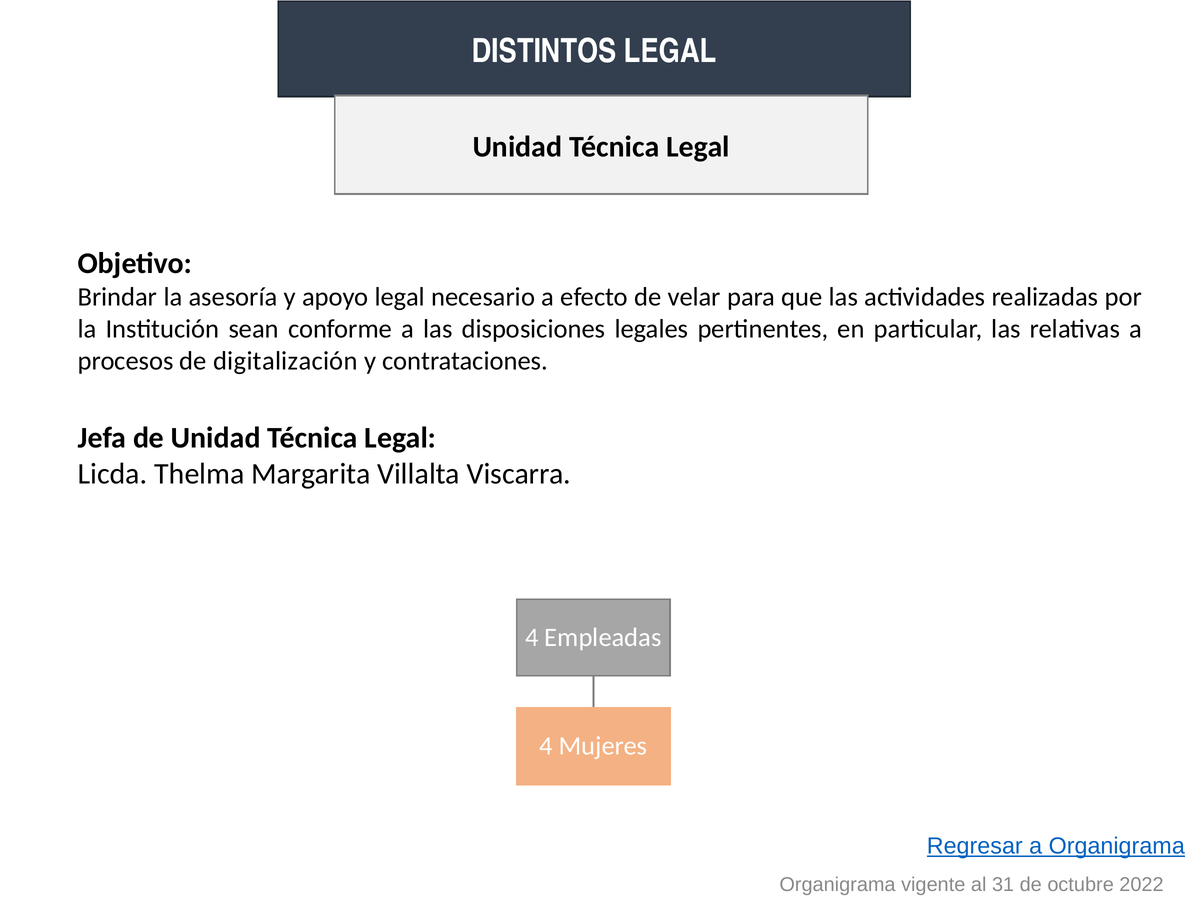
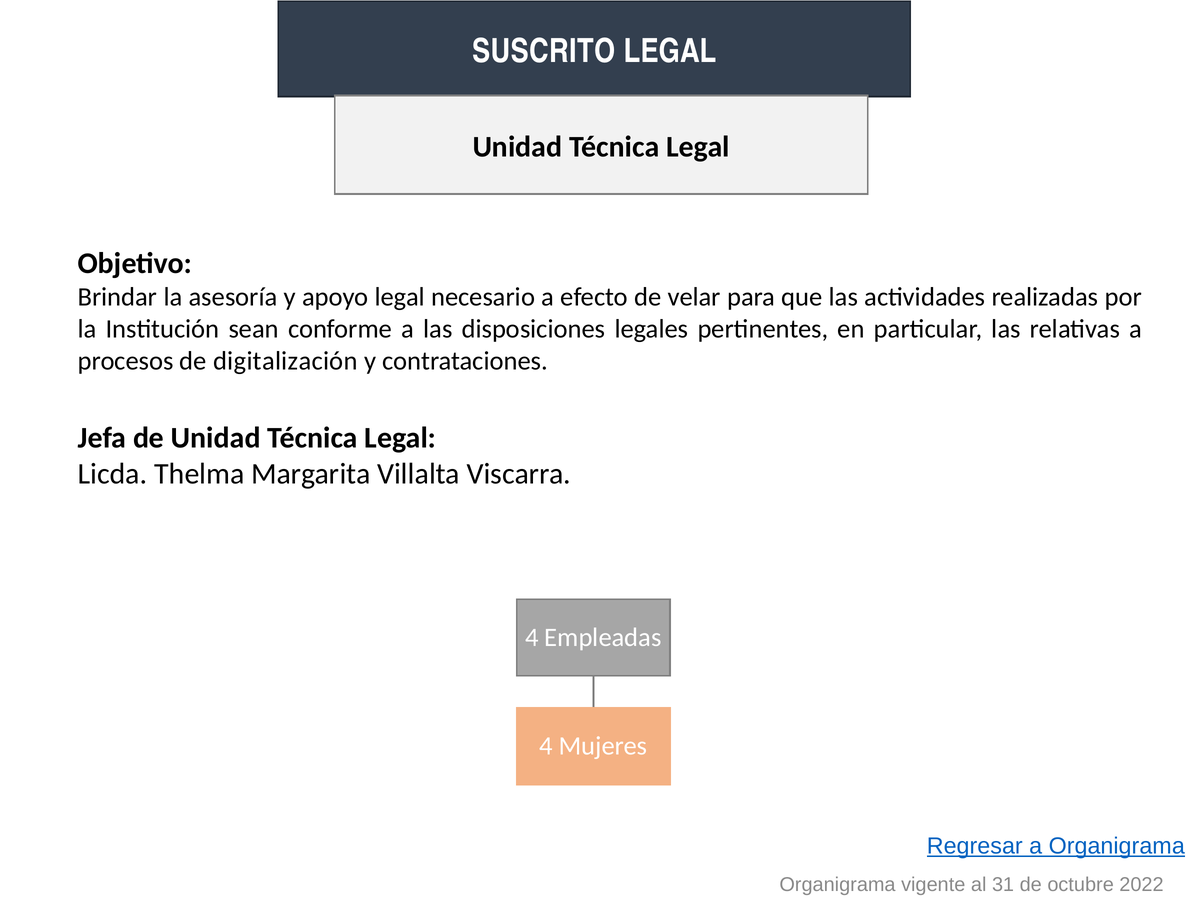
DISTINTOS: DISTINTOS -> SUSCRITO
